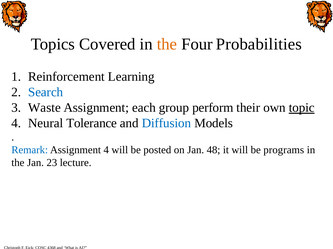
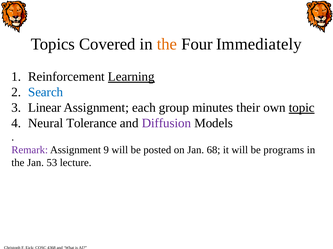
Probabilities: Probabilities -> Immediately
Learning underline: none -> present
Waste: Waste -> Linear
perform: perform -> minutes
Diffusion colour: blue -> purple
Remark colour: blue -> purple
Assignment 4: 4 -> 9
48: 48 -> 68
23: 23 -> 53
